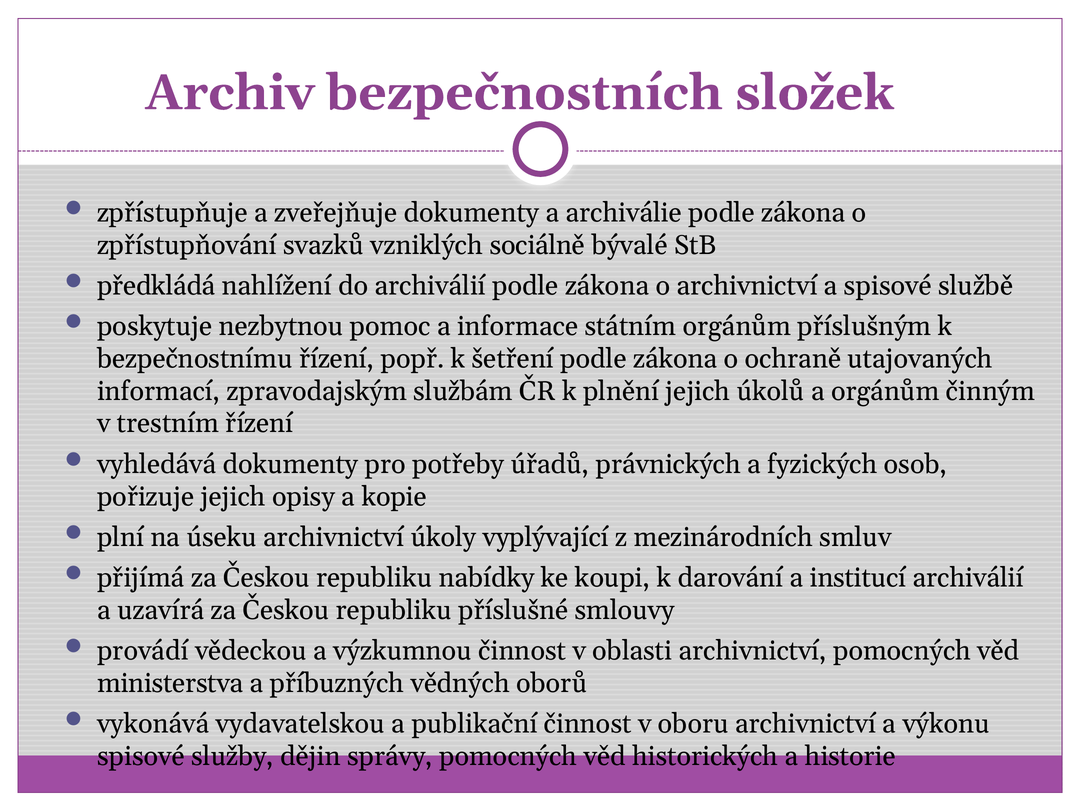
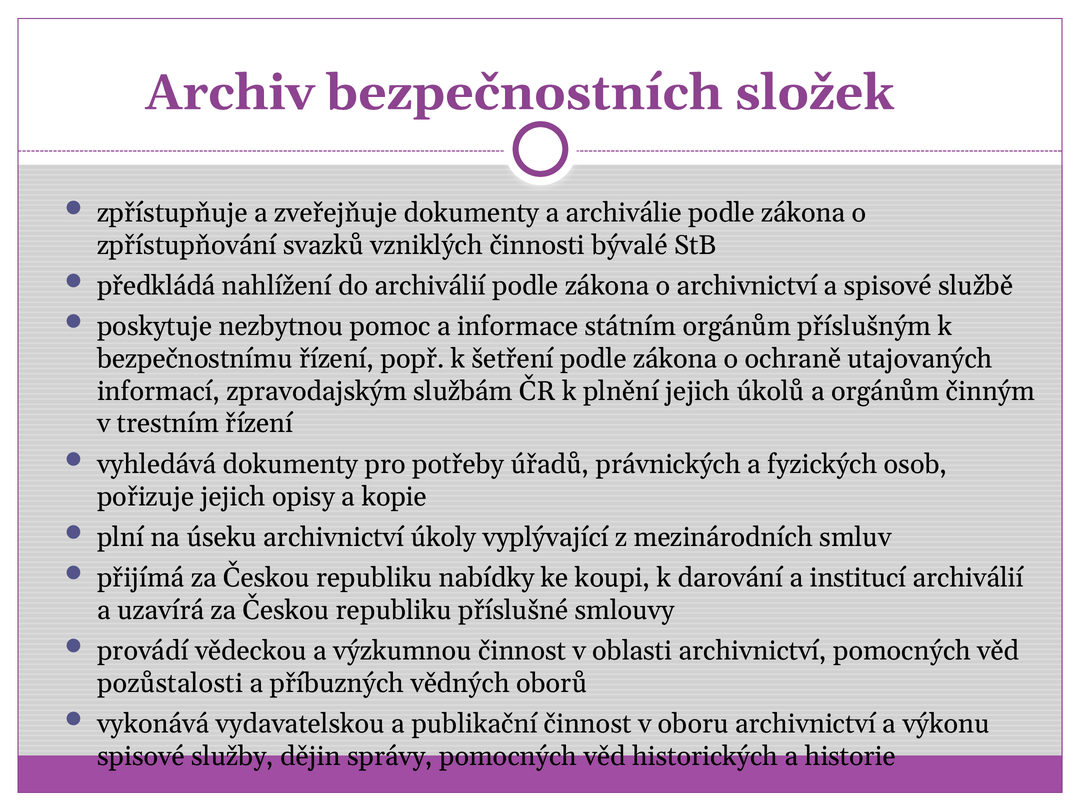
sociálně: sociálně -> činnosti
ministerstva: ministerstva -> pozůstalosti
